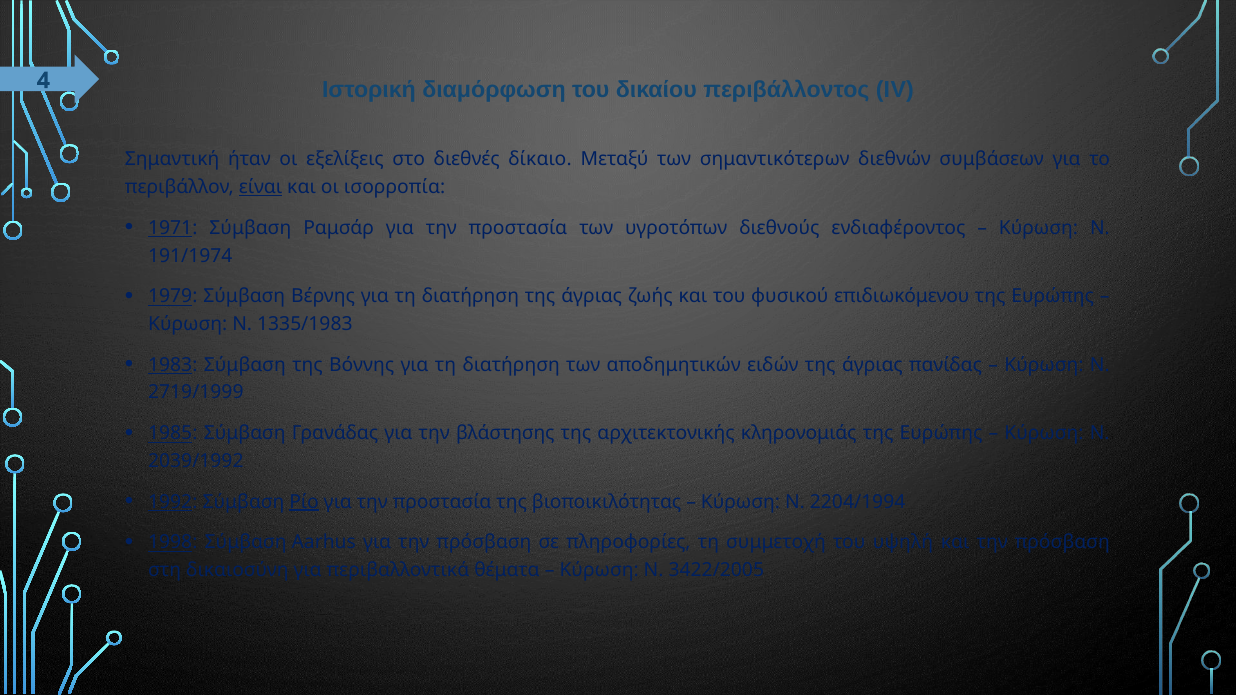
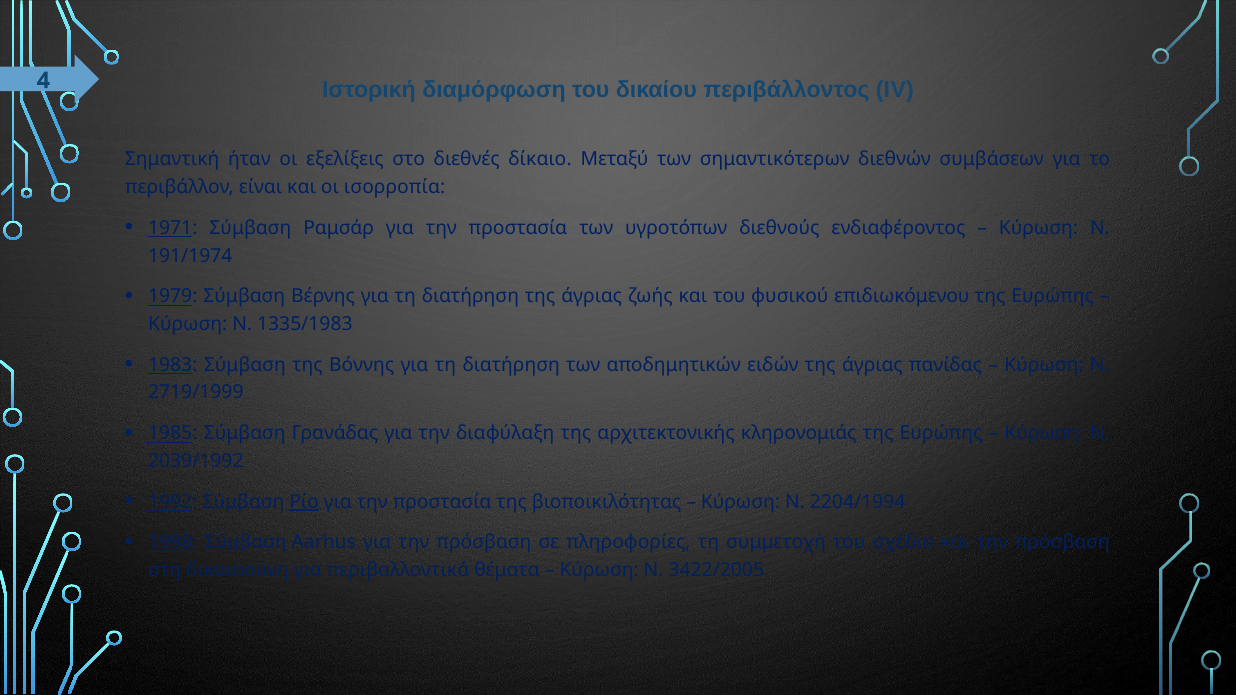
είναι underline: present -> none
βλάστησης: βλάστησης -> διαφύλαξη
υψηλή: υψηλή -> σχέδιο
